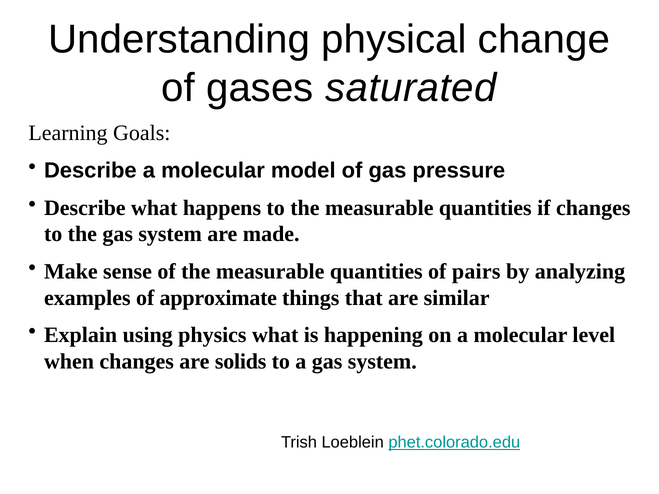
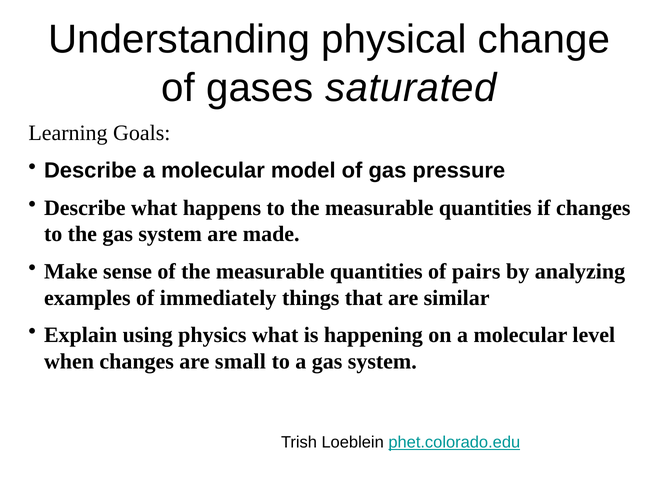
approximate: approximate -> immediately
solids: solids -> small
